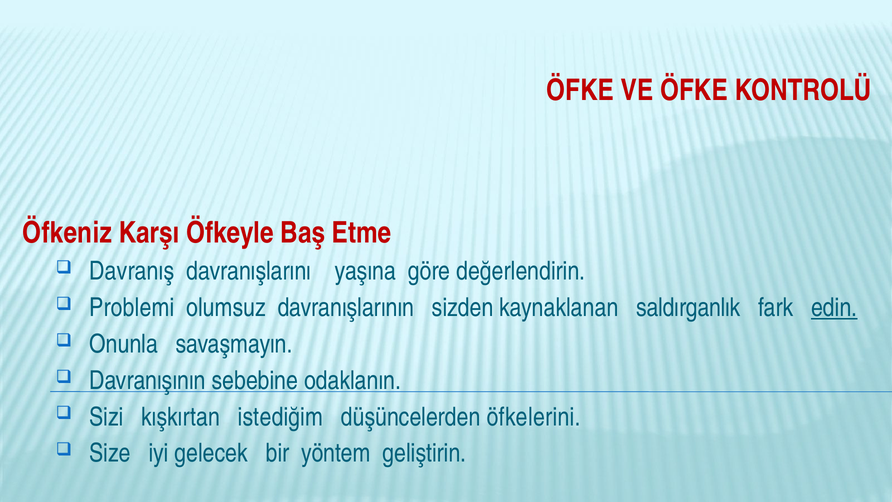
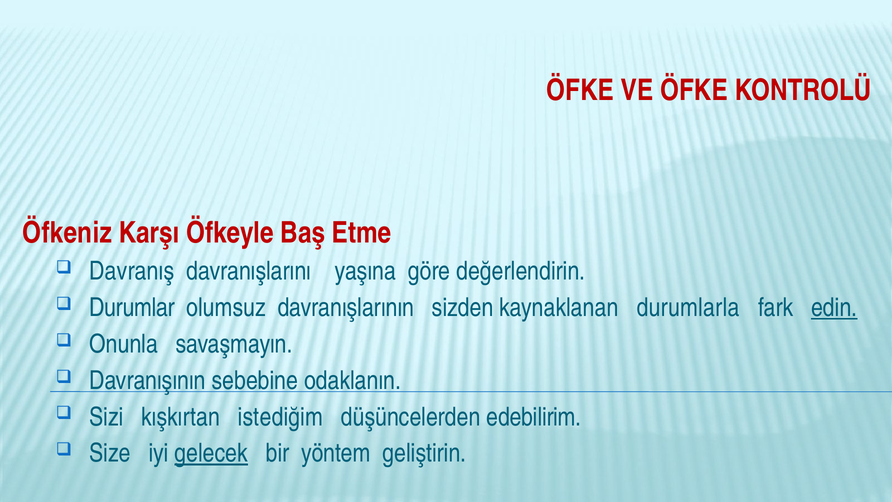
Problemi: Problemi -> Durumlar
saldırganlık: saldırganlık -> durumlarla
öfkelerini: öfkelerini -> edebilirim
gelecek underline: none -> present
